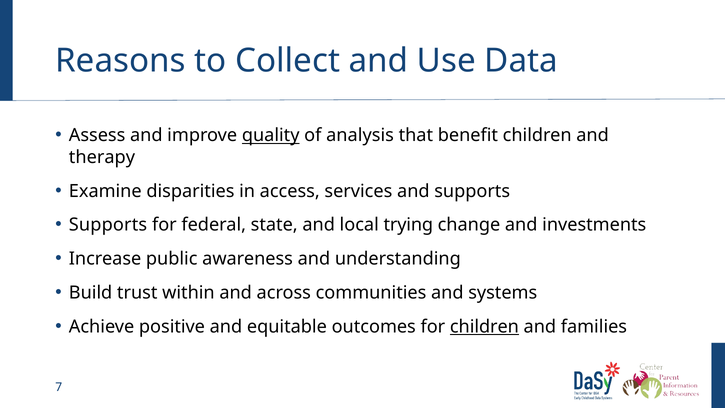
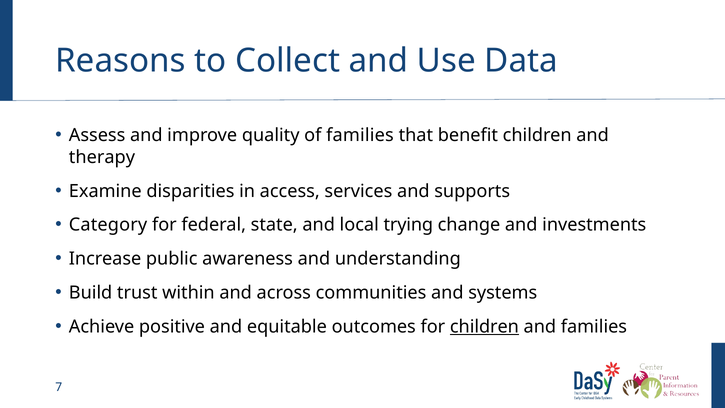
quality underline: present -> none
of analysis: analysis -> families
Supports at (108, 225): Supports -> Category
